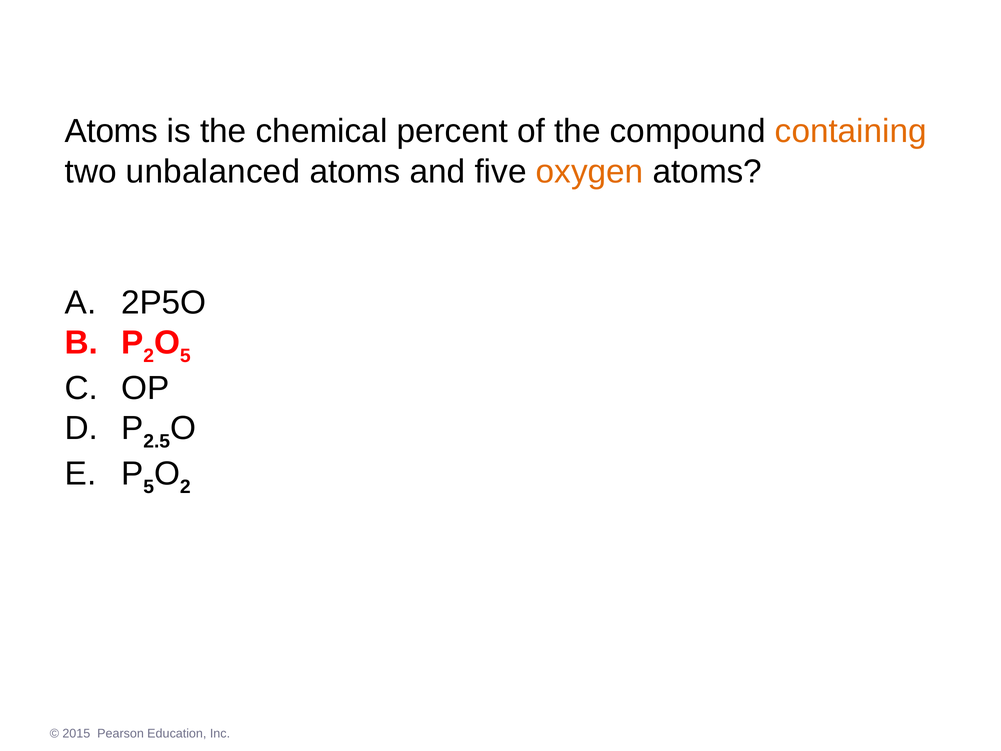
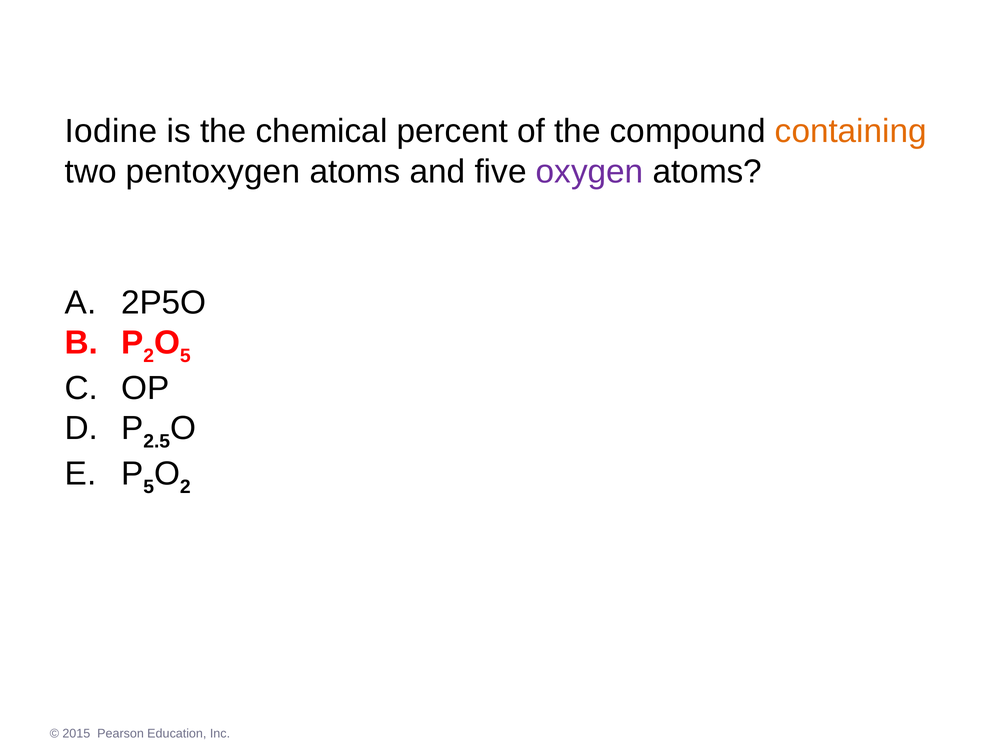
Atoms at (111, 131): Atoms -> Iodine
unbalanced: unbalanced -> pentoxygen
oxygen colour: orange -> purple
